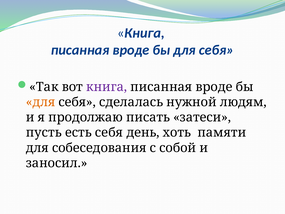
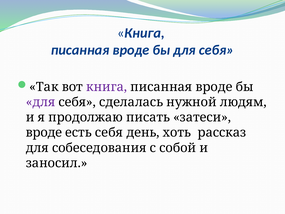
для at (41, 102) colour: orange -> purple
пусть at (44, 132): пусть -> вроде
памяти: памяти -> рассказ
